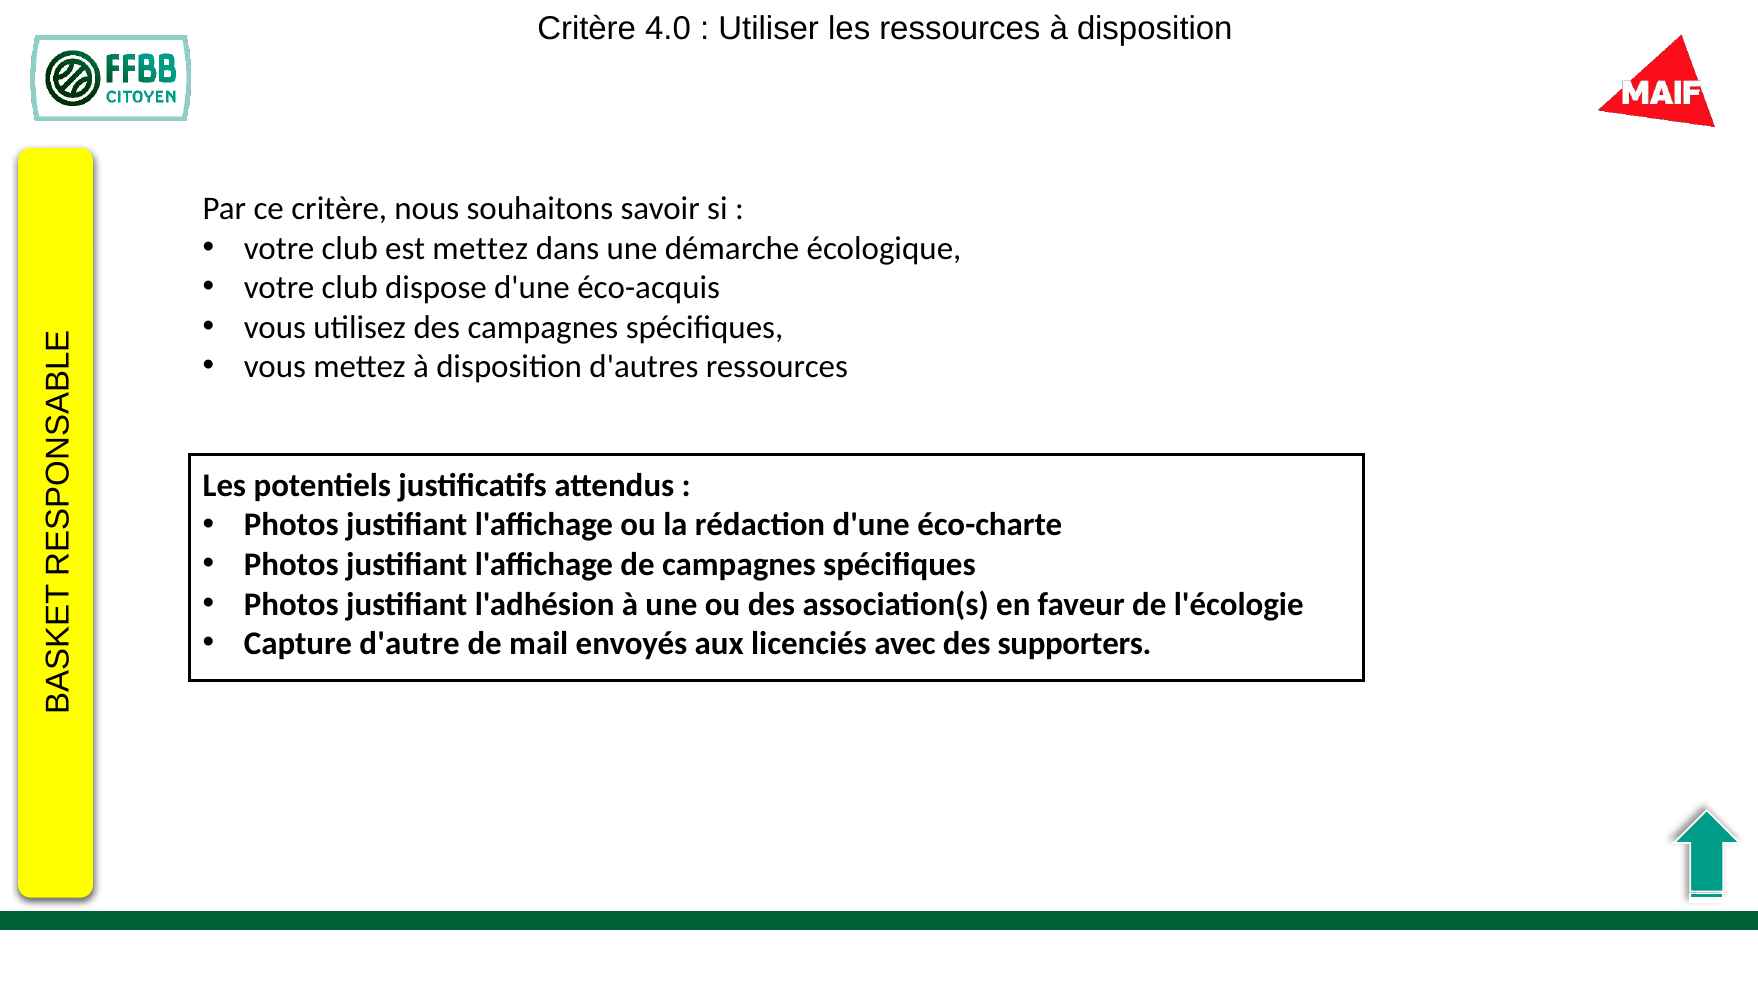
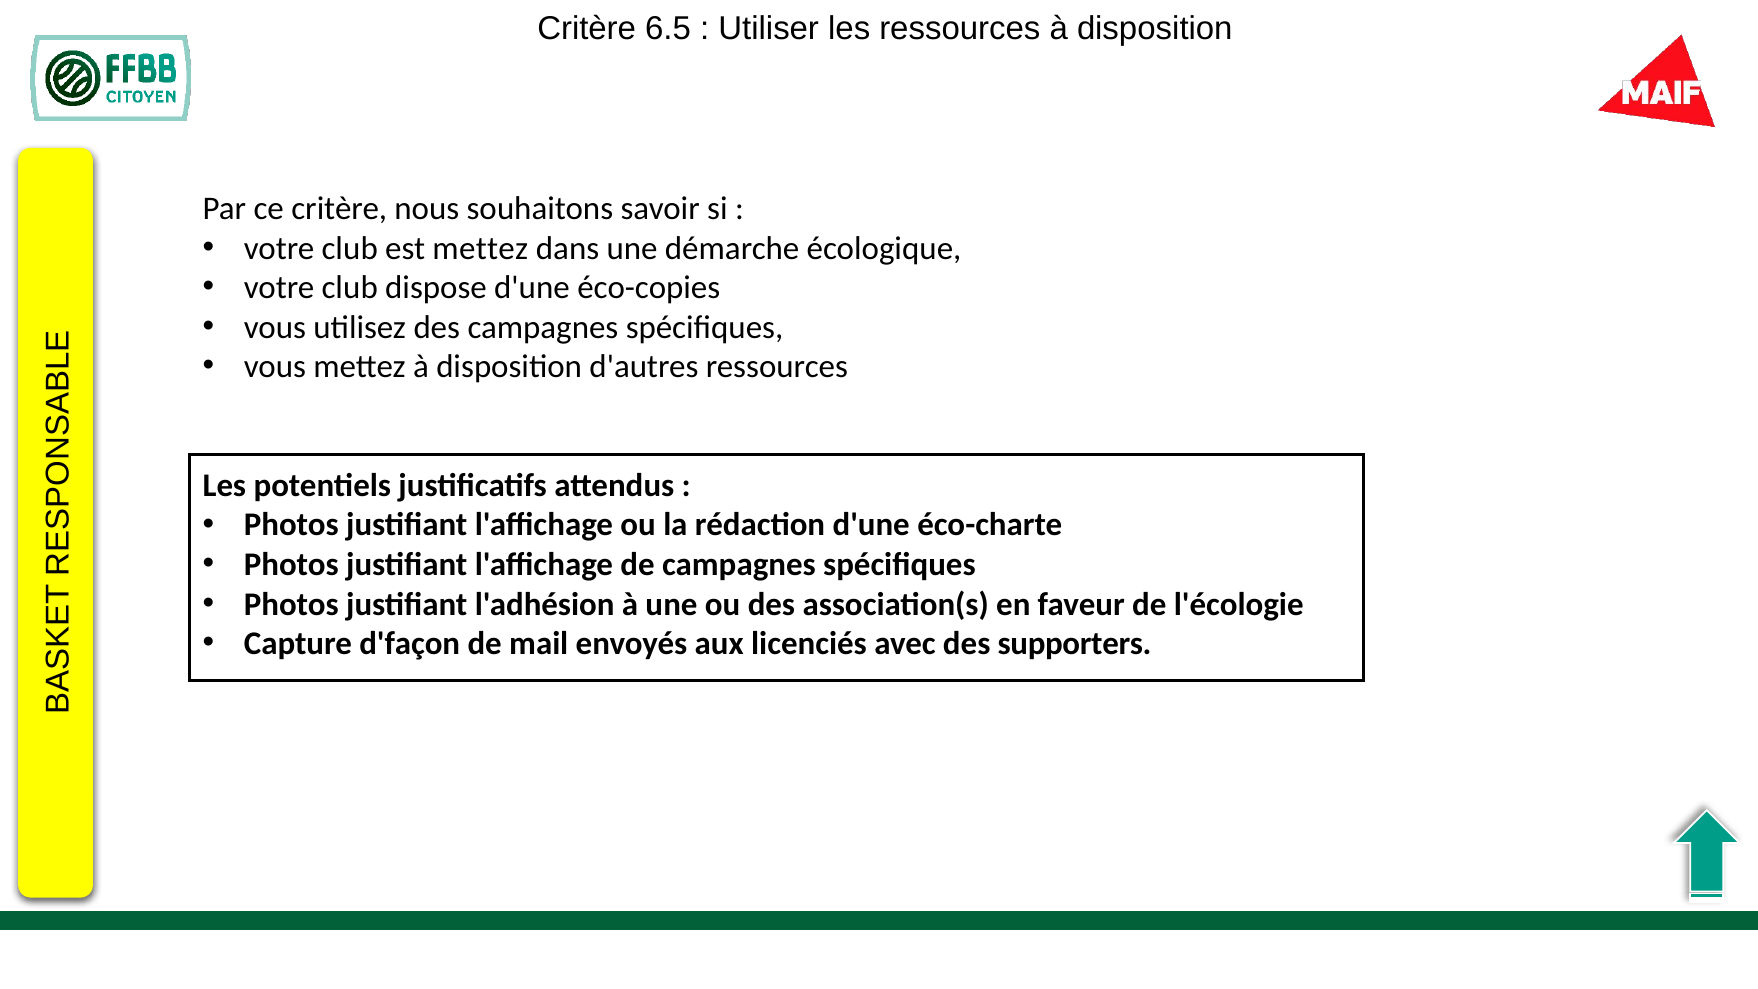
4.0: 4.0 -> 6.5
éco-acquis: éco-acquis -> éco-copies
d'autre: d'autre -> d'façon
